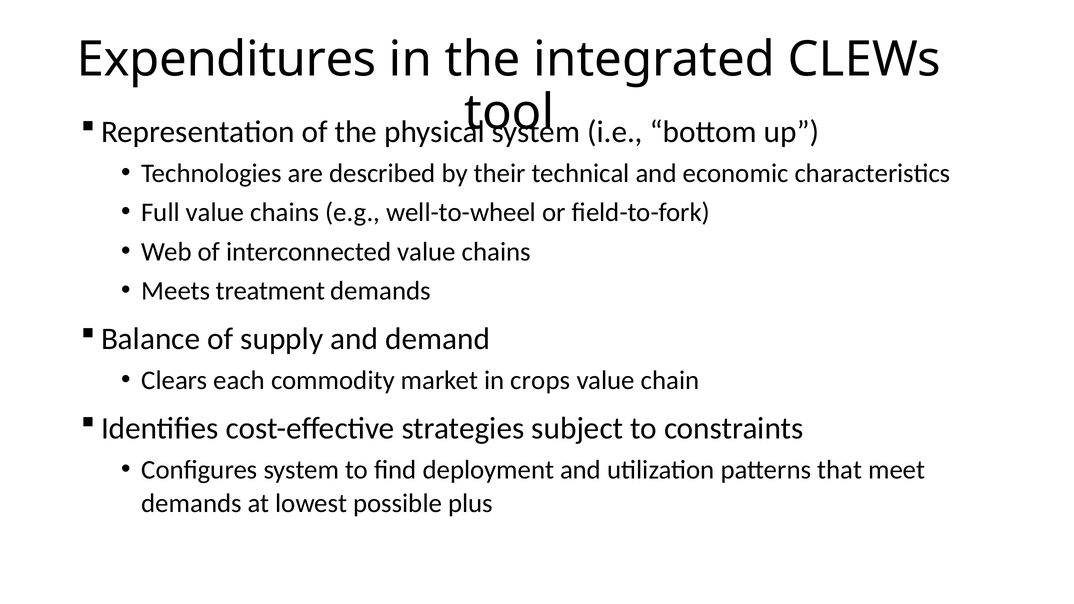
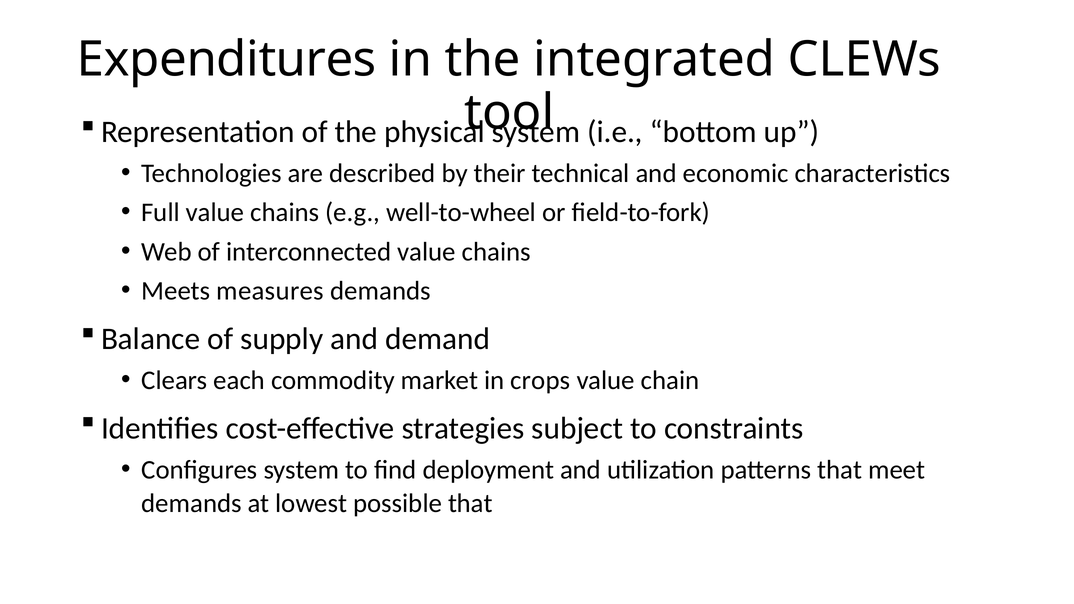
treatment: treatment -> measures
possible plus: plus -> that
